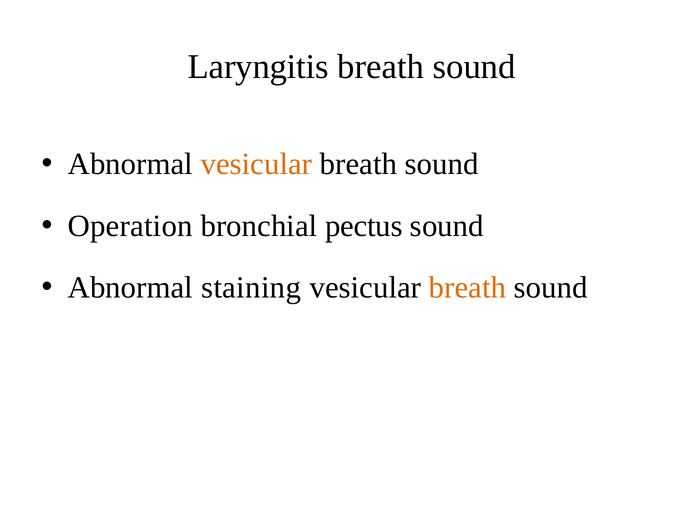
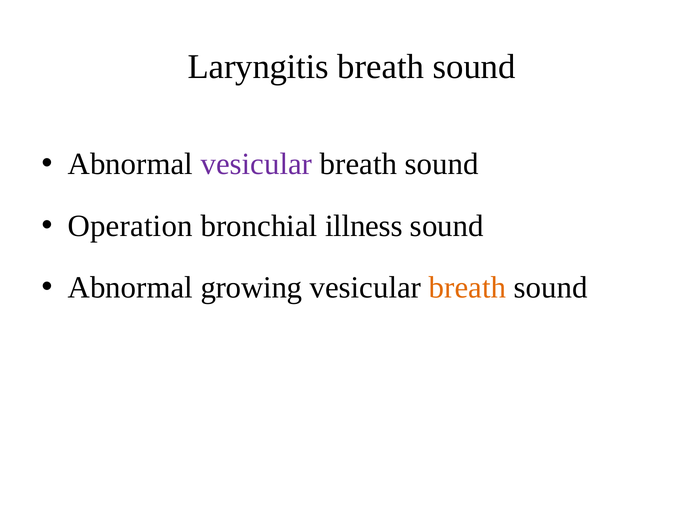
vesicular at (256, 164) colour: orange -> purple
pectus: pectus -> illness
staining: staining -> growing
